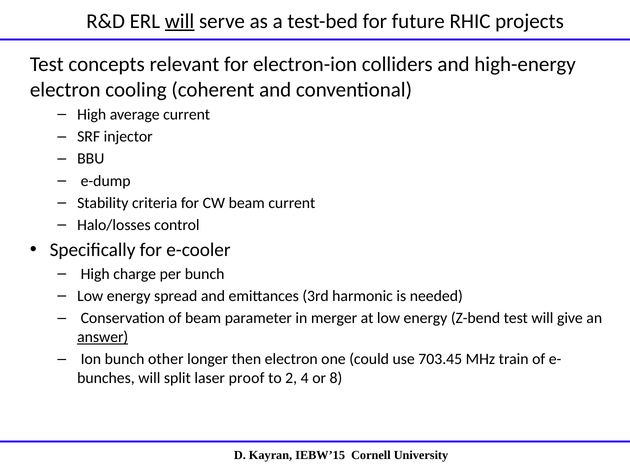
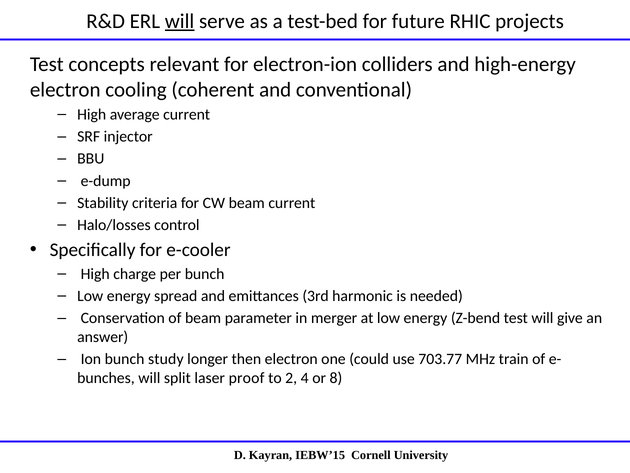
answer underline: present -> none
other: other -> study
703.45: 703.45 -> 703.77
